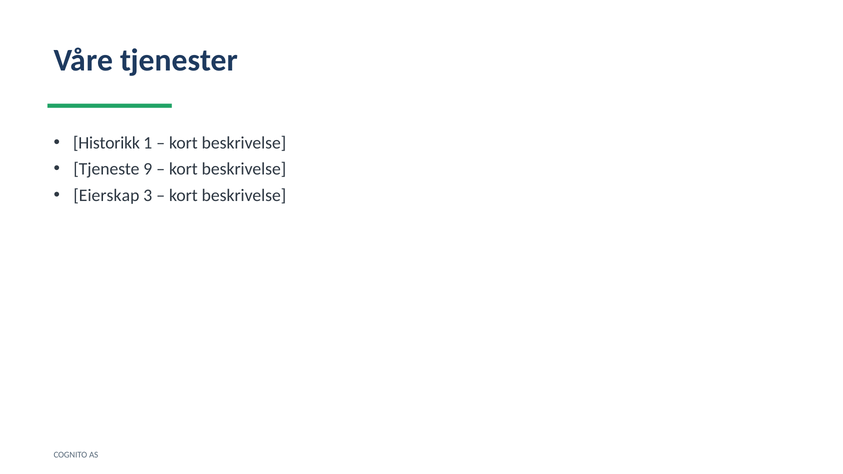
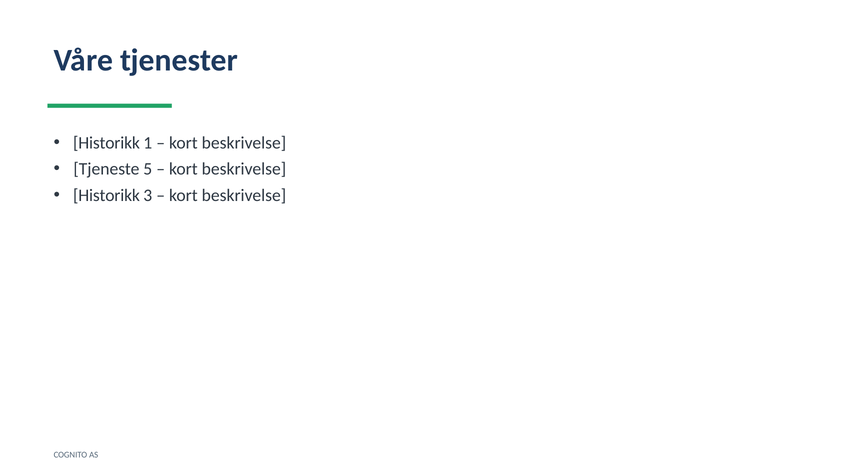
9: 9 -> 5
Eierskap at (106, 195): Eierskap -> Historikk
